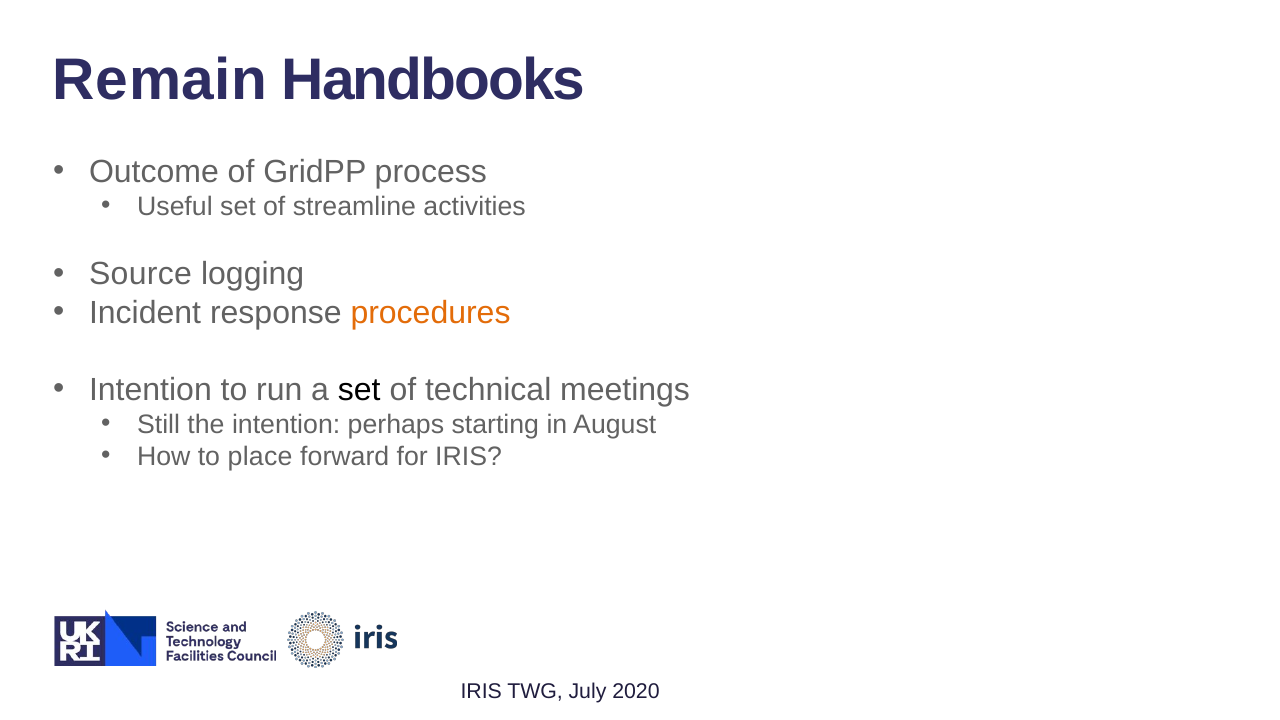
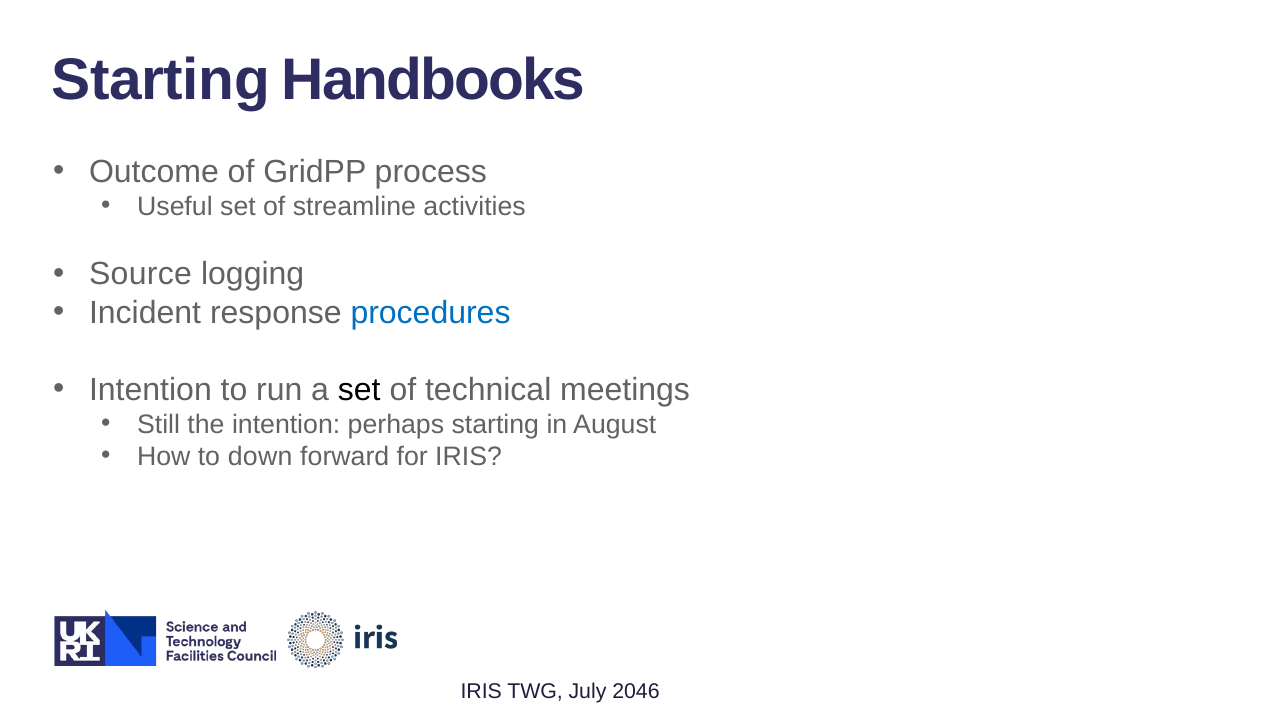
Remain at (160, 80): Remain -> Starting
procedures colour: orange -> blue
place: place -> down
2020: 2020 -> 2046
